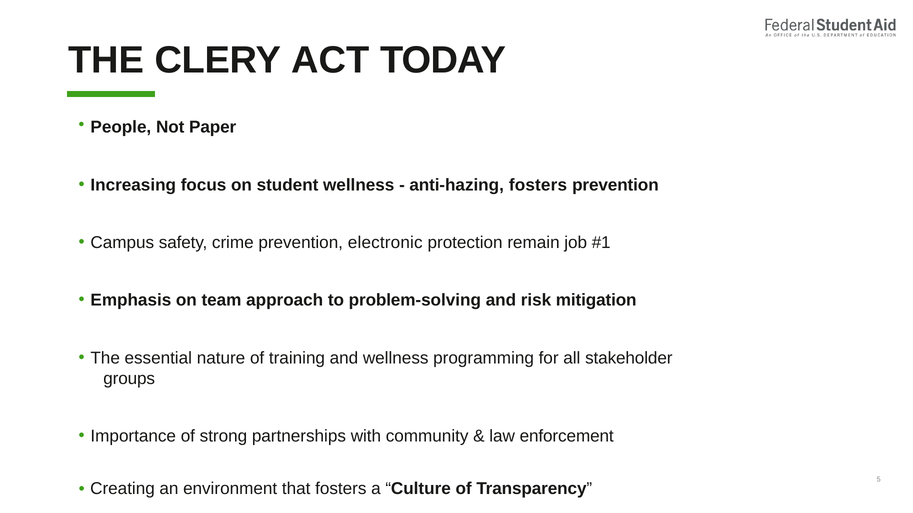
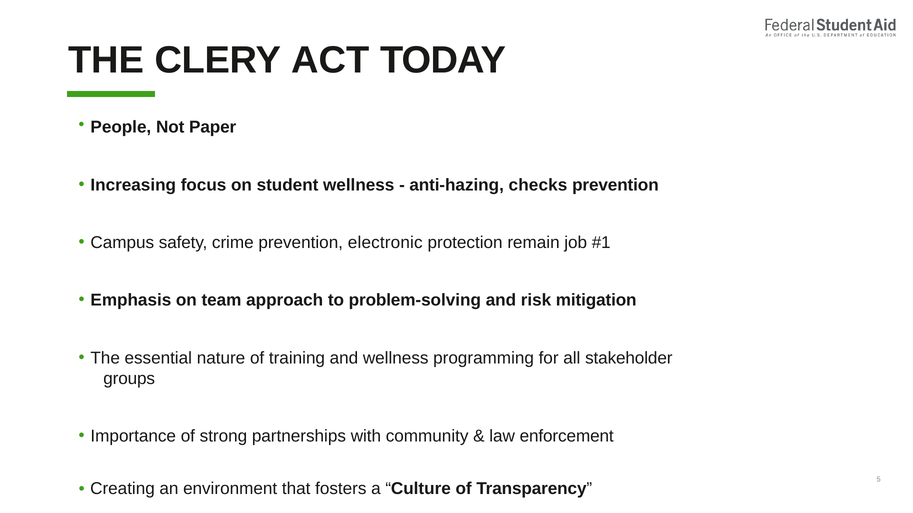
anti-hazing fosters: fosters -> checks
